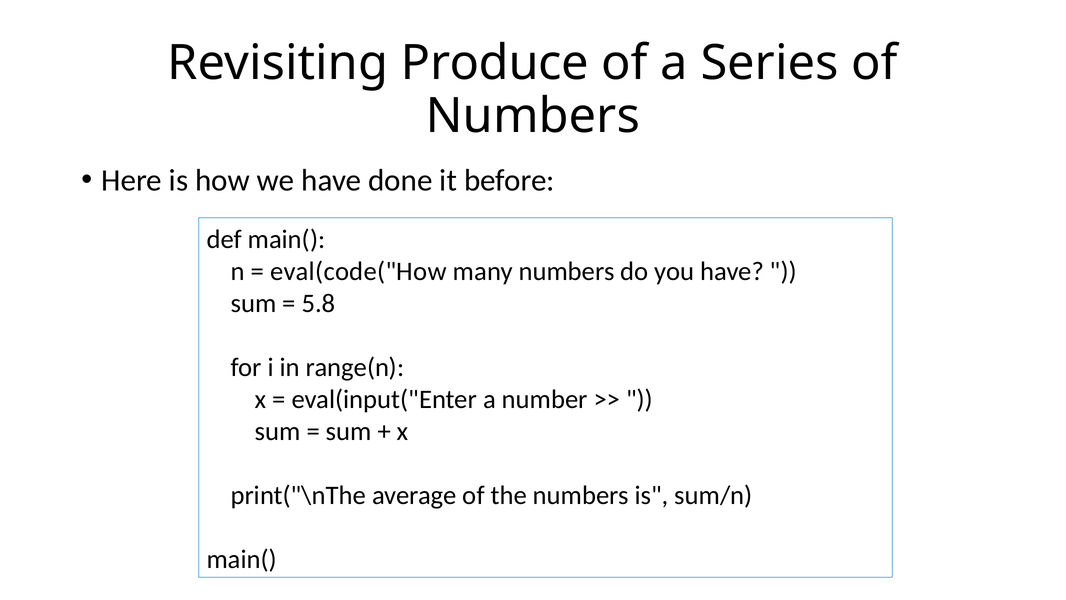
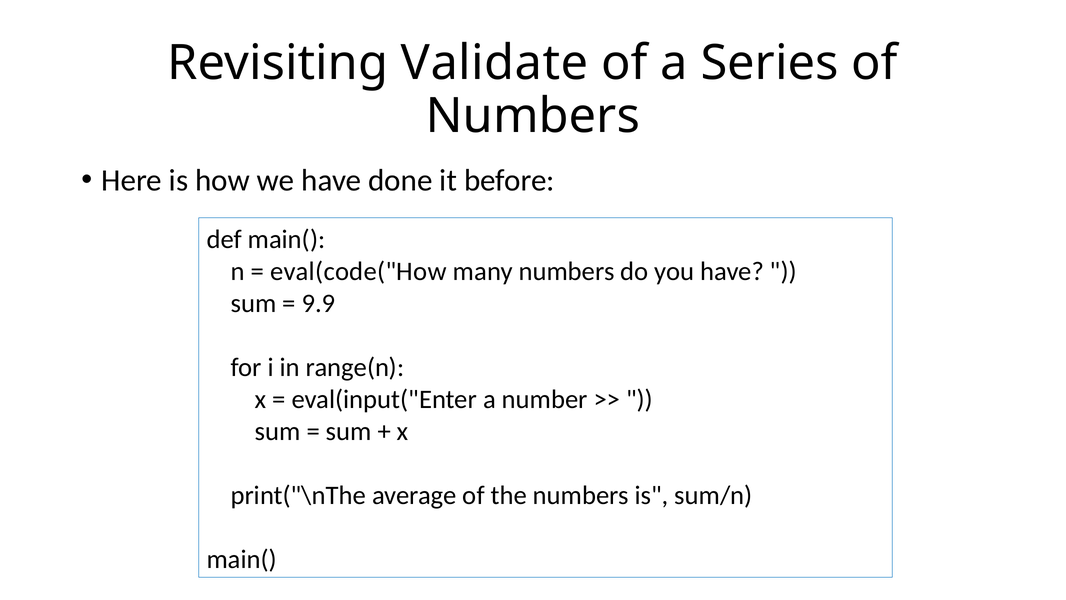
Produce: Produce -> Validate
5.8: 5.8 -> 9.9
